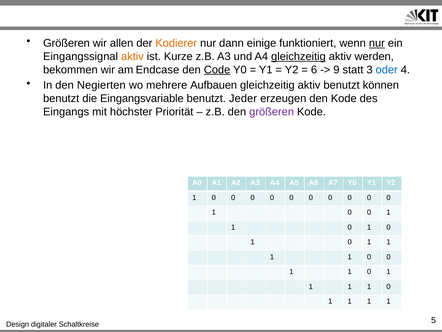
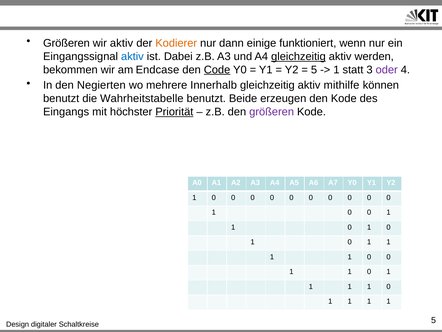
wir allen: allen -> aktiv
nur at (377, 43) underline: present -> none
aktiv at (132, 56) colour: orange -> blue
Kurze: Kurze -> Dabei
6 at (314, 70): 6 -> 5
9 at (336, 70): 9 -> 1
oder colour: blue -> purple
Aufbauen: Aufbauen -> Innerhalb
aktiv benutzt: benutzt -> mithilfe
Eingangsvariable: Eingangsvariable -> Wahrheitstabelle
Jeder: Jeder -> Beide
Priorität underline: none -> present
